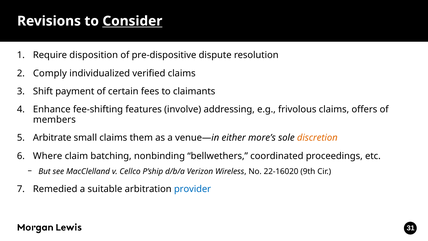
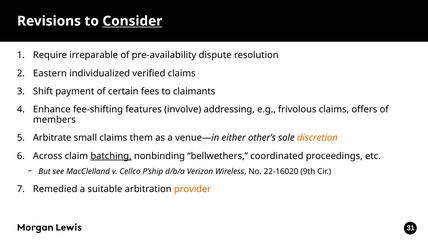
disposition: disposition -> irreparable
pre-dispositive: pre-dispositive -> pre-availability
Comply: Comply -> Eastern
more’s: more’s -> other’s
Where: Where -> Across
batching underline: none -> present
provider colour: blue -> orange
